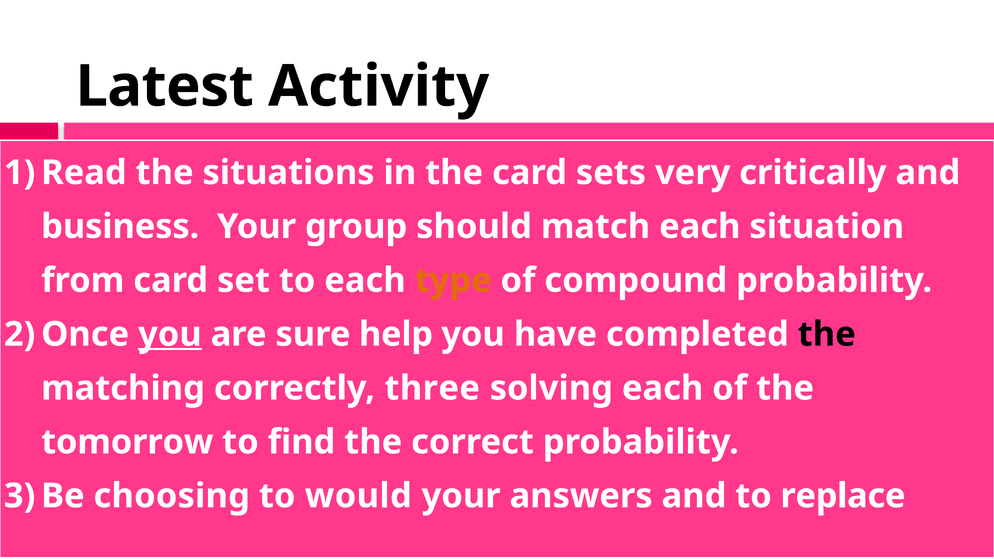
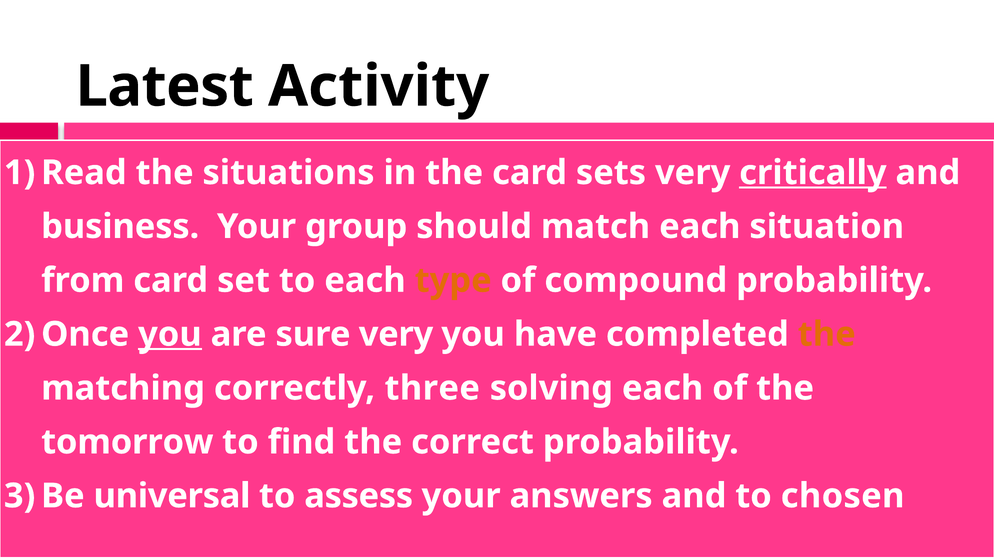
critically underline: none -> present
sure help: help -> very
the at (827, 334) colour: black -> orange
choosing: choosing -> universal
would: would -> assess
replace: replace -> chosen
